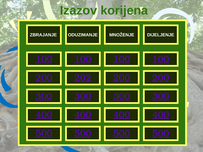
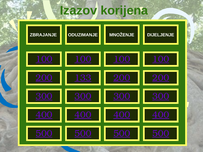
202: 202 -> 133
